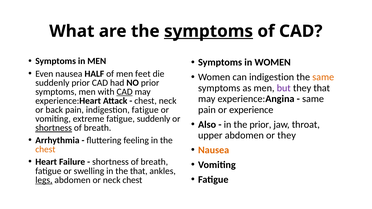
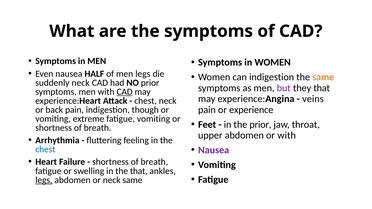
symptoms at (209, 31) underline: present -> none
men feet: feet -> legs
suddenly prior: prior -> neck
same at (313, 99): same -> veins
indigestion fatigue: fatigue -> though
fatigue suddenly: suddenly -> vomiting
Also: Also -> Feet
shortness at (54, 128) underline: present -> none
or they: they -> with
Nausea at (214, 150) colour: orange -> purple
chest at (45, 150) colour: orange -> blue
neck chest: chest -> same
